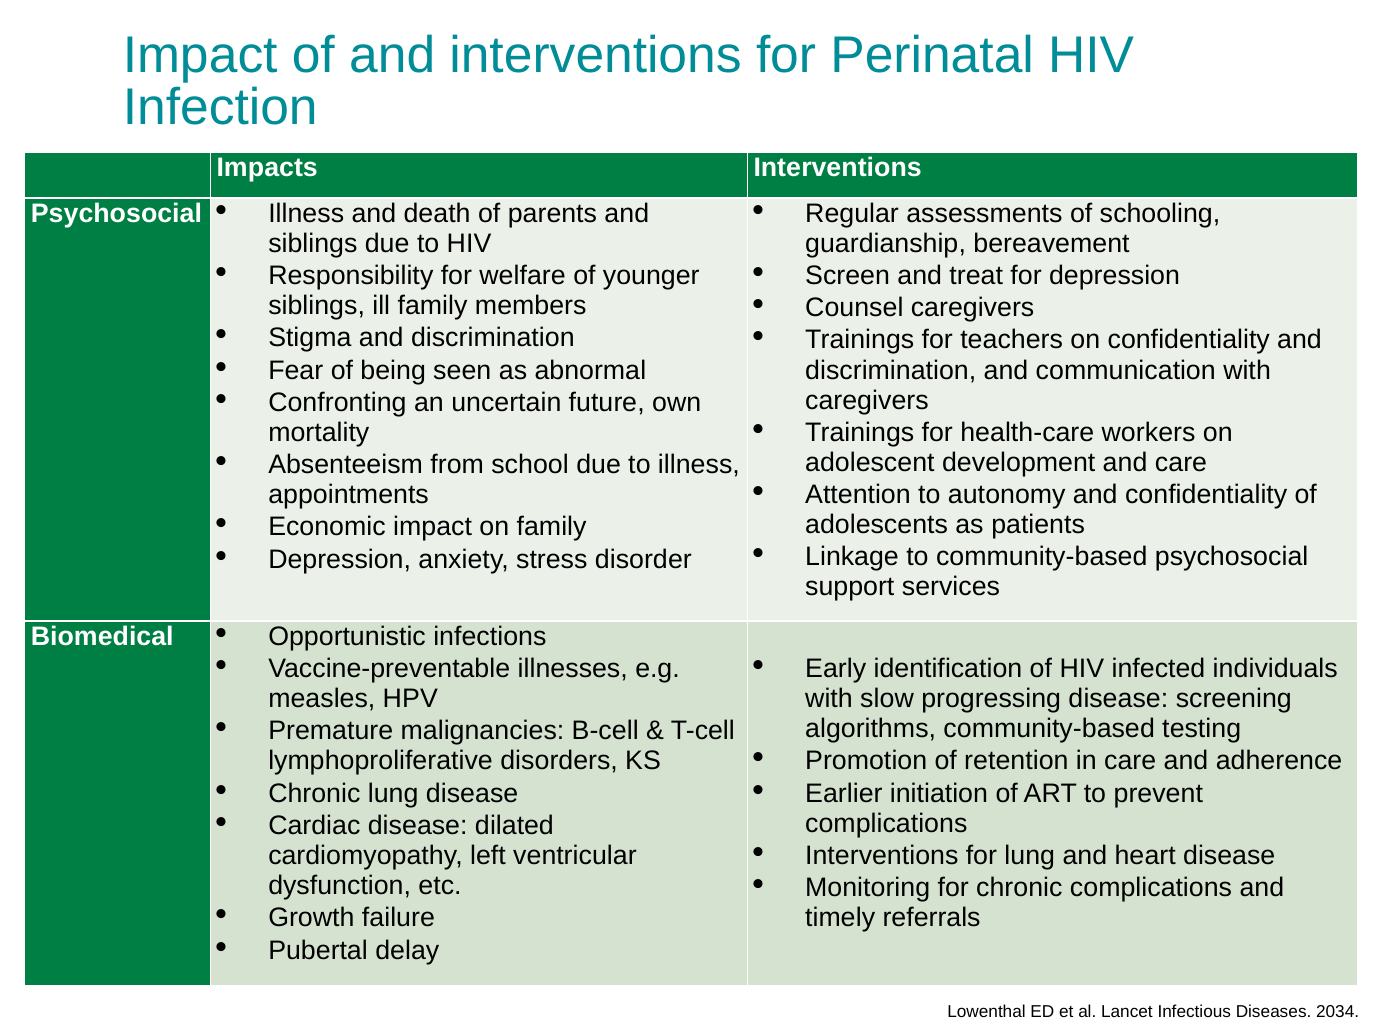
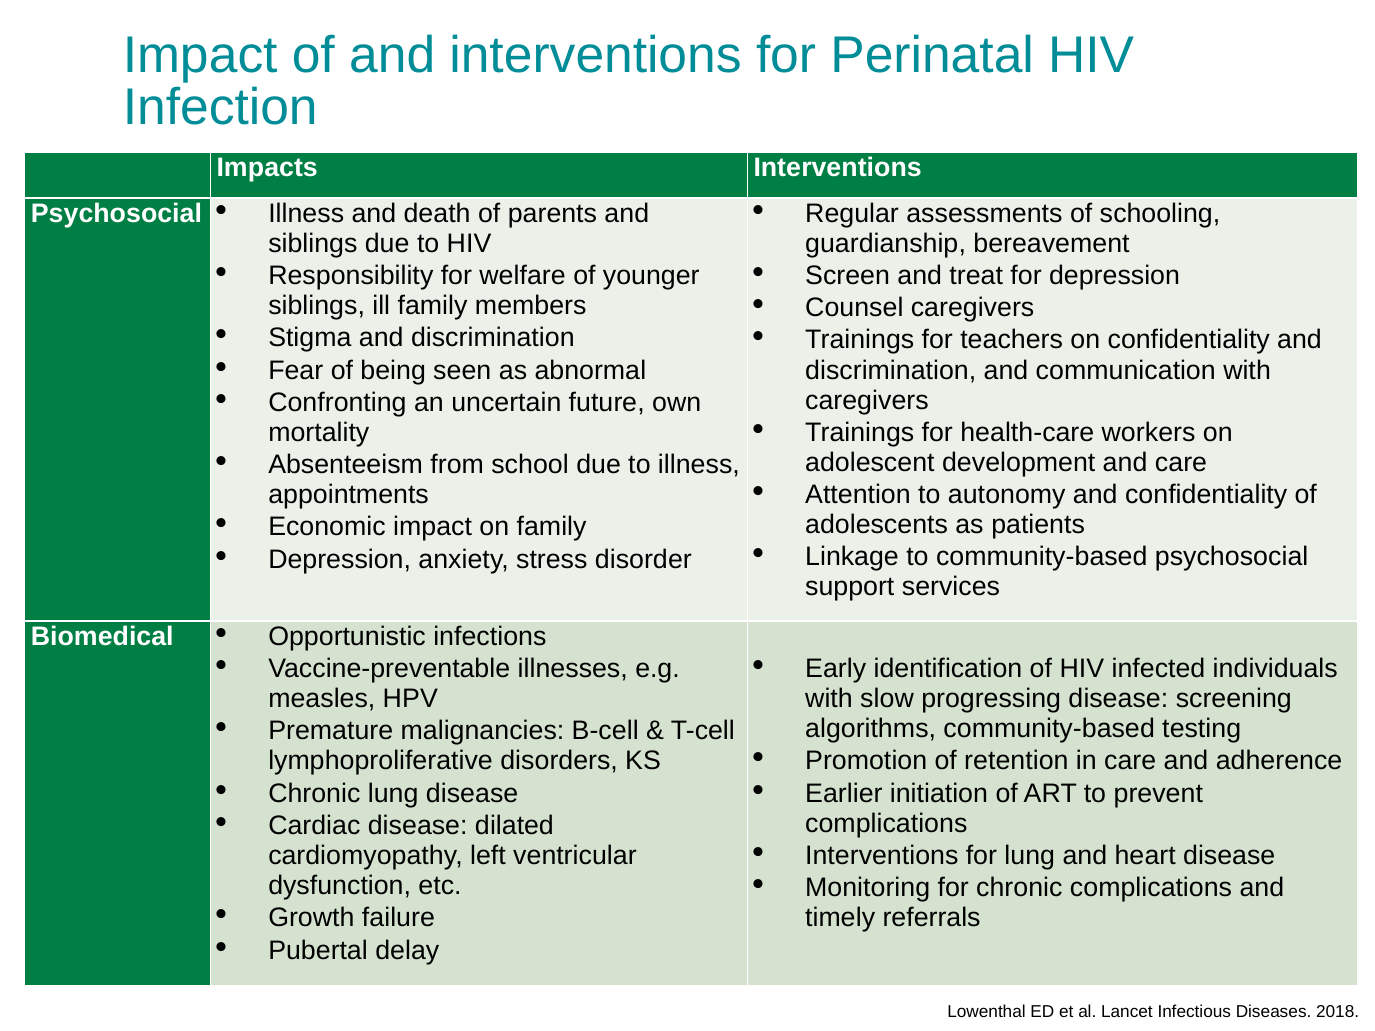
2034: 2034 -> 2018
